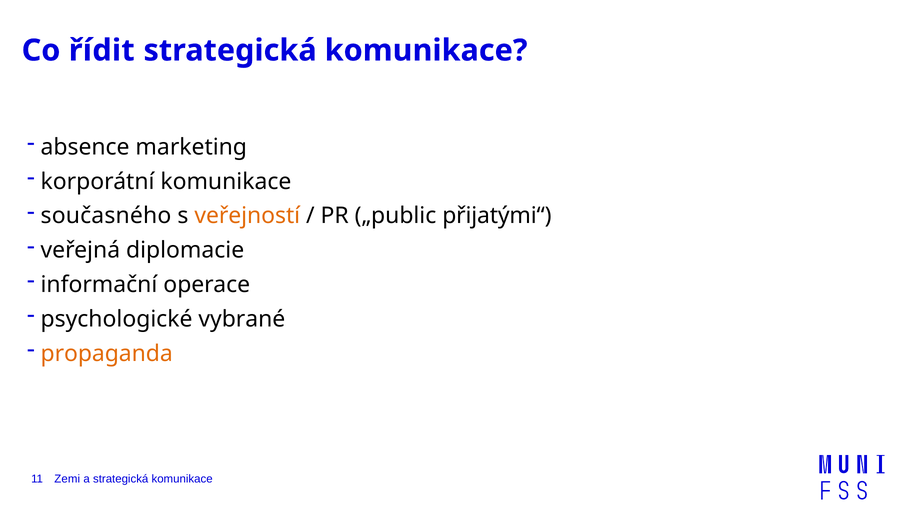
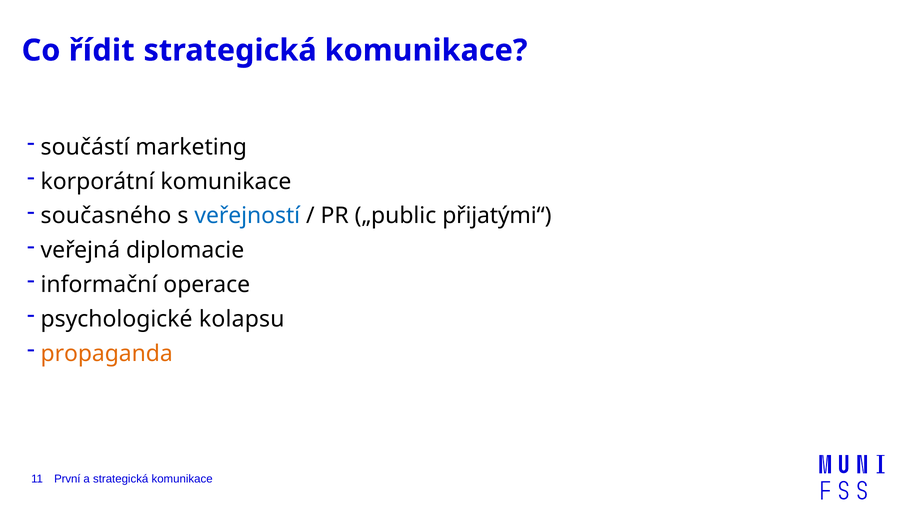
absence: absence -> součástí
veřejností colour: orange -> blue
vybrané: vybrané -> kolapsu
Zemi: Zemi -> První
